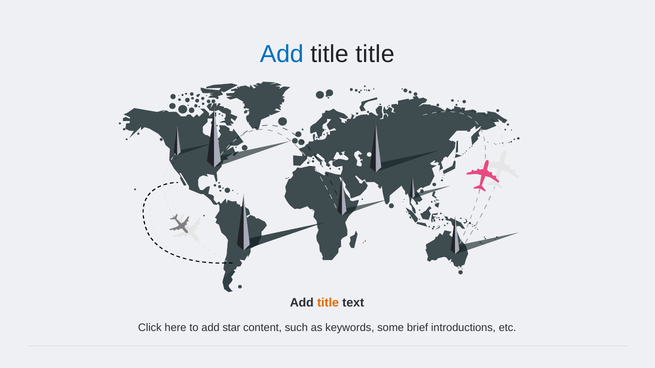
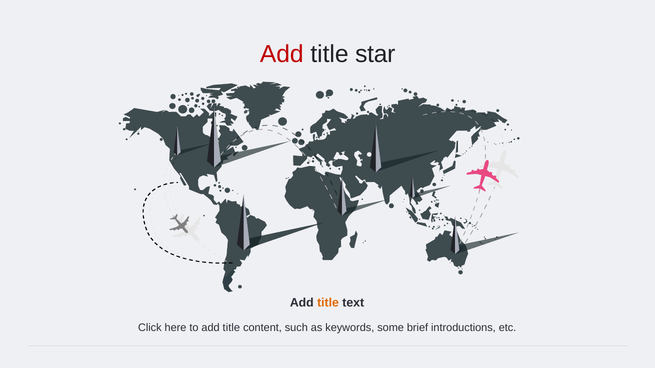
Add at (282, 54) colour: blue -> red
title title: title -> star
to add star: star -> title
